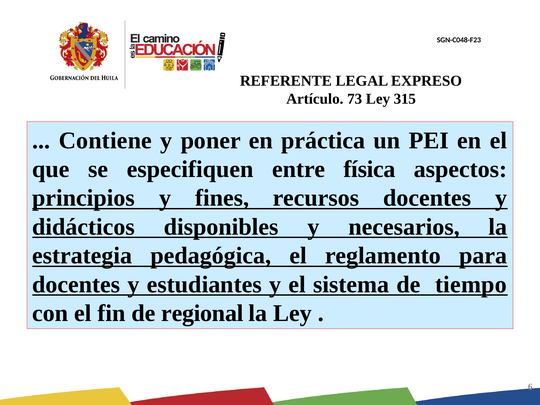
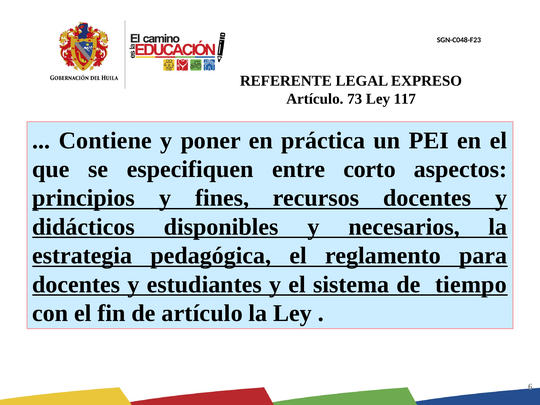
315: 315 -> 117
física: física -> corto
de regional: regional -> artículo
